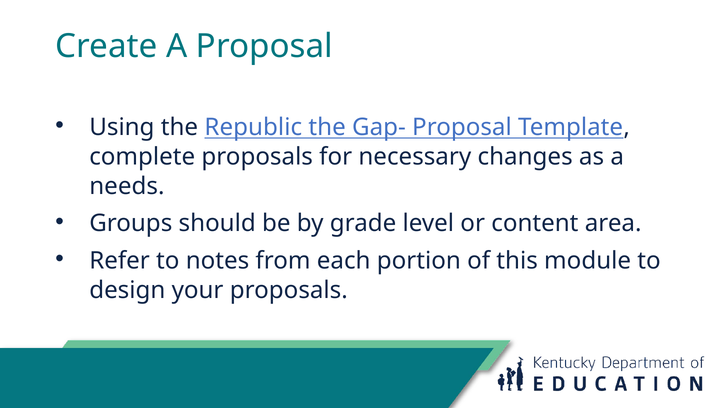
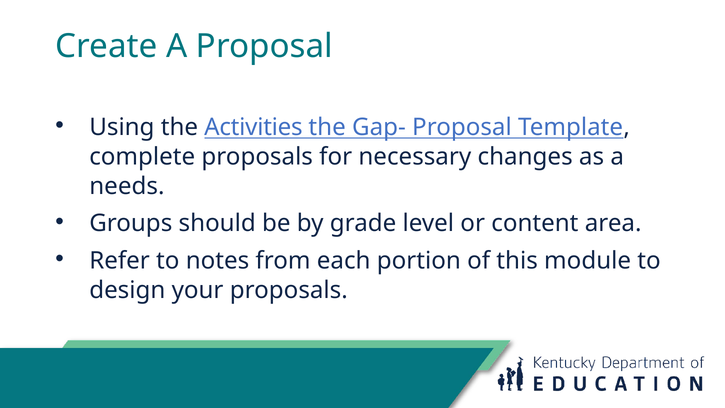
Republic: Republic -> Activities
